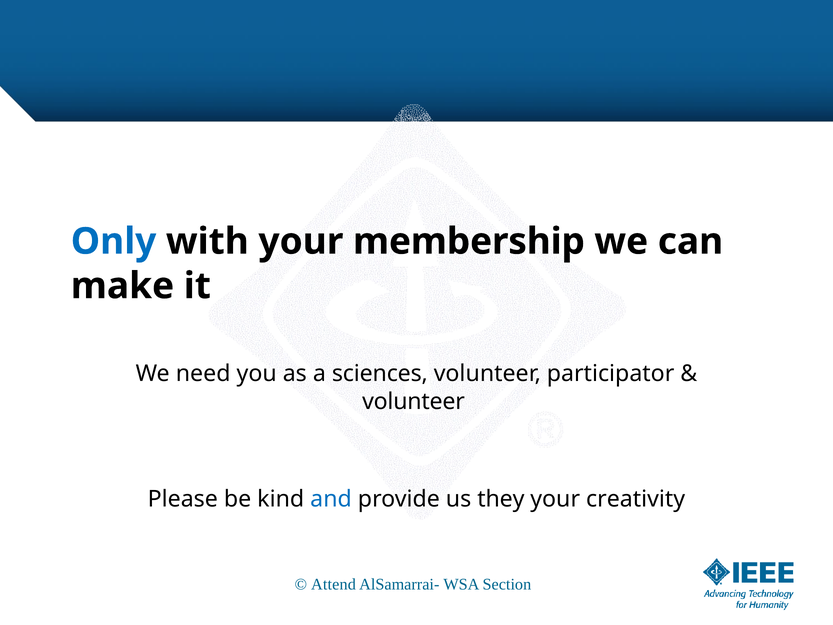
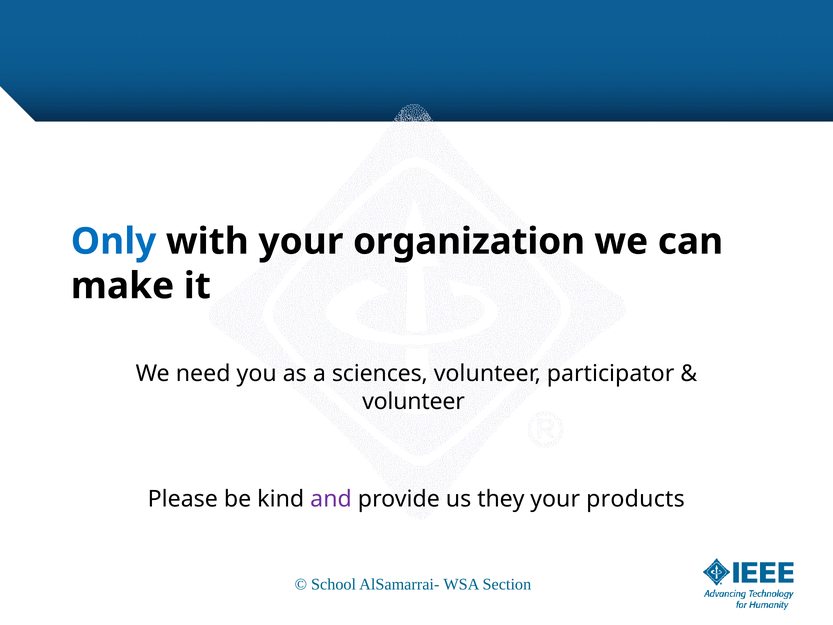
membership: membership -> organization
and colour: blue -> purple
creativity: creativity -> products
Attend: Attend -> School
